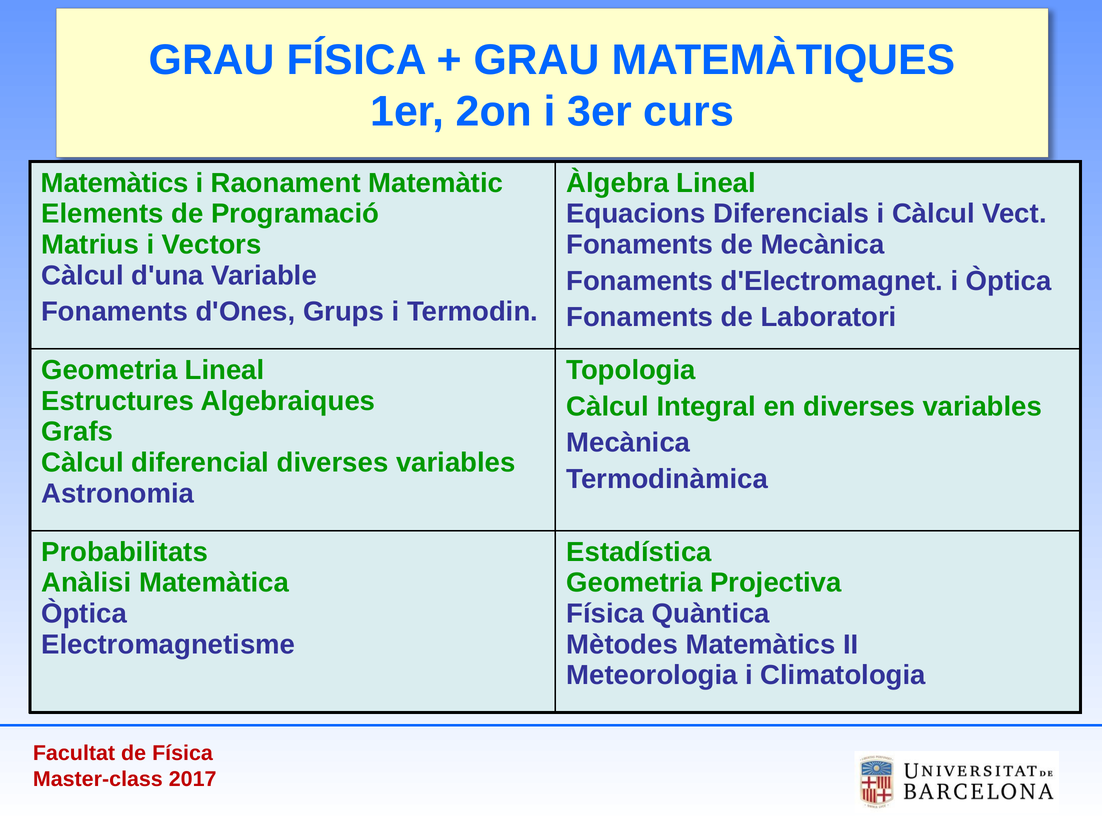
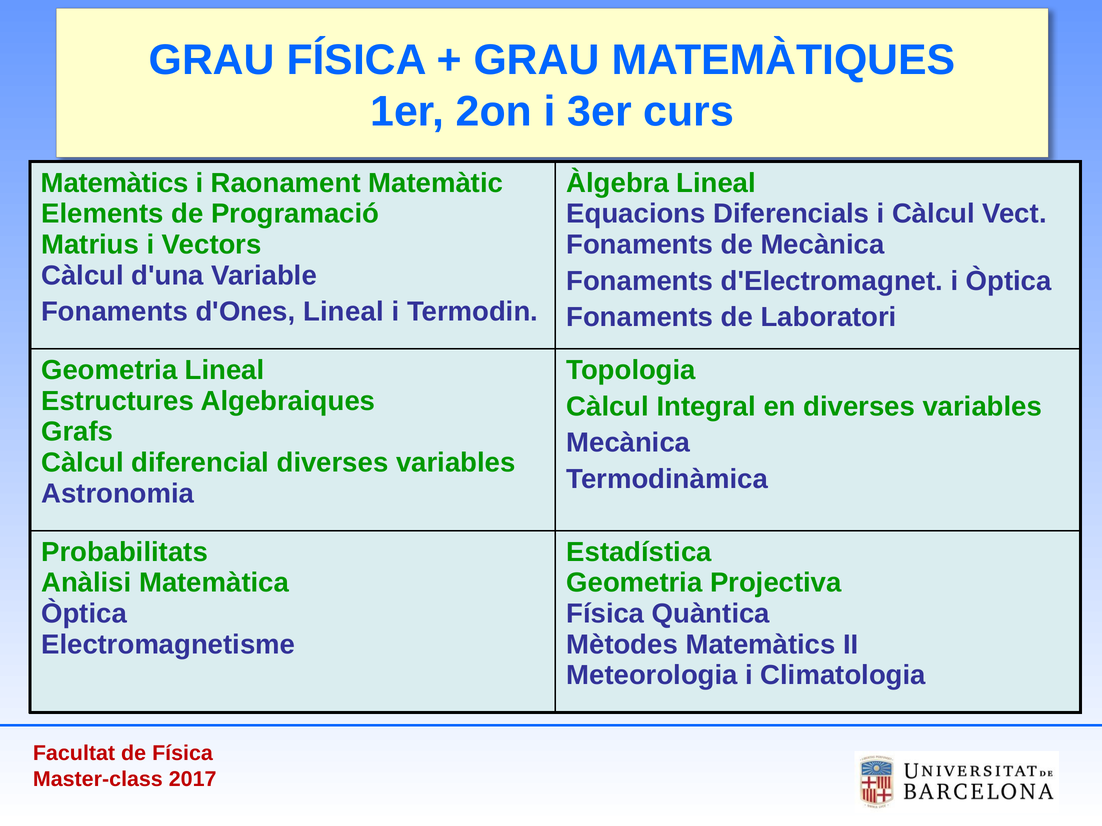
d'Ones Grups: Grups -> Lineal
